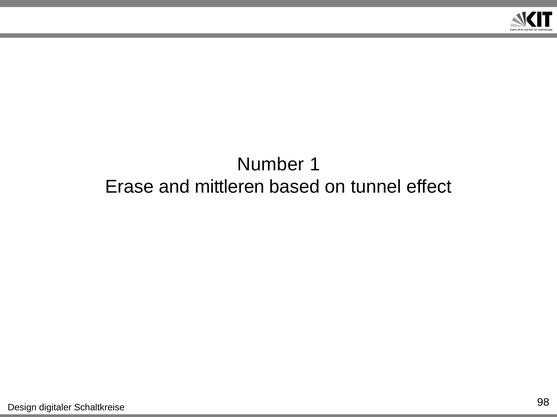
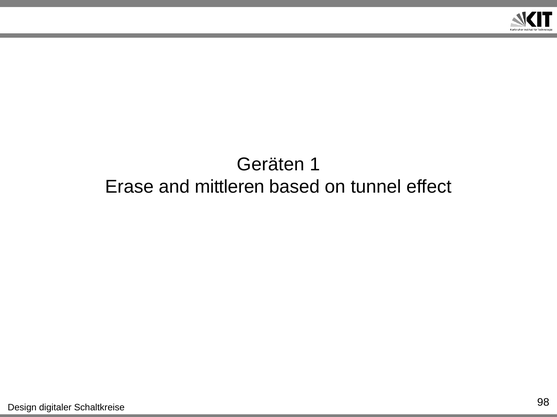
Number: Number -> Geräten
